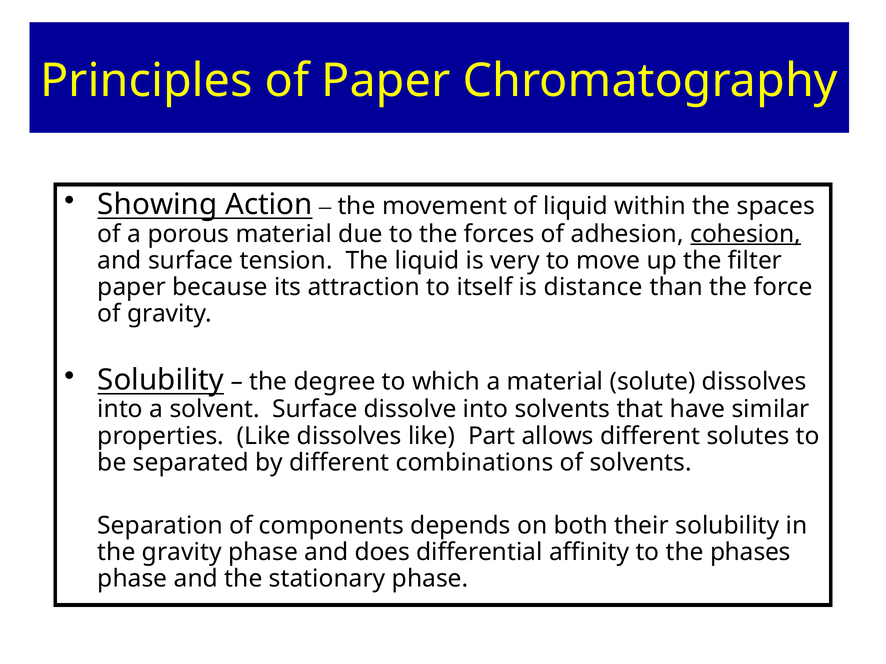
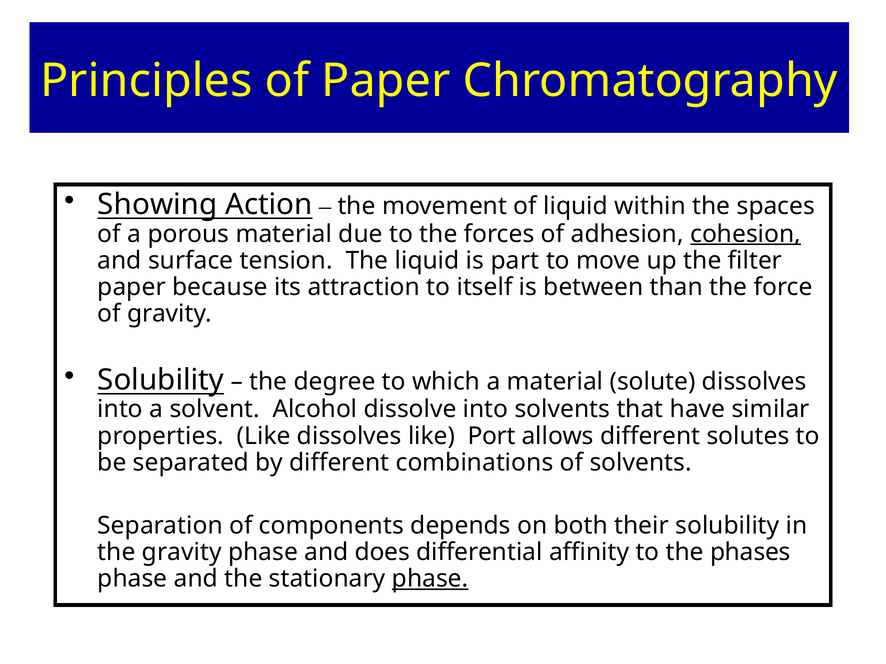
very: very -> part
distance: distance -> between
solvent Surface: Surface -> Alcohol
Part: Part -> Port
phase at (430, 579) underline: none -> present
